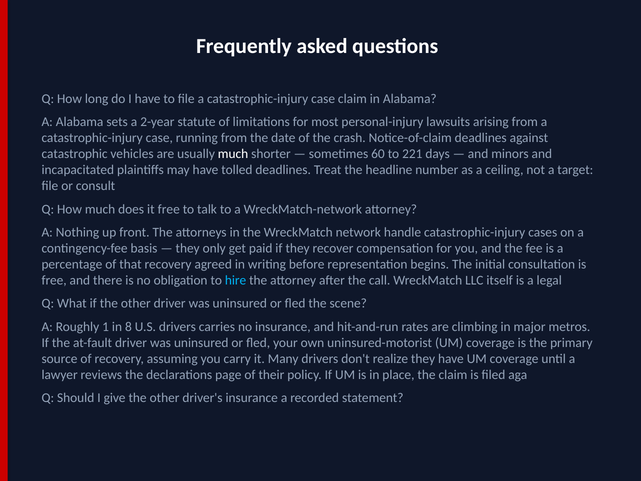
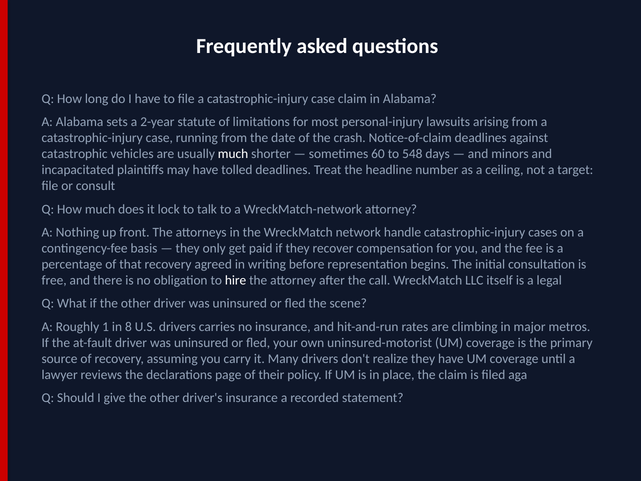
221: 221 -> 548
it free: free -> lock
hire colour: light blue -> white
